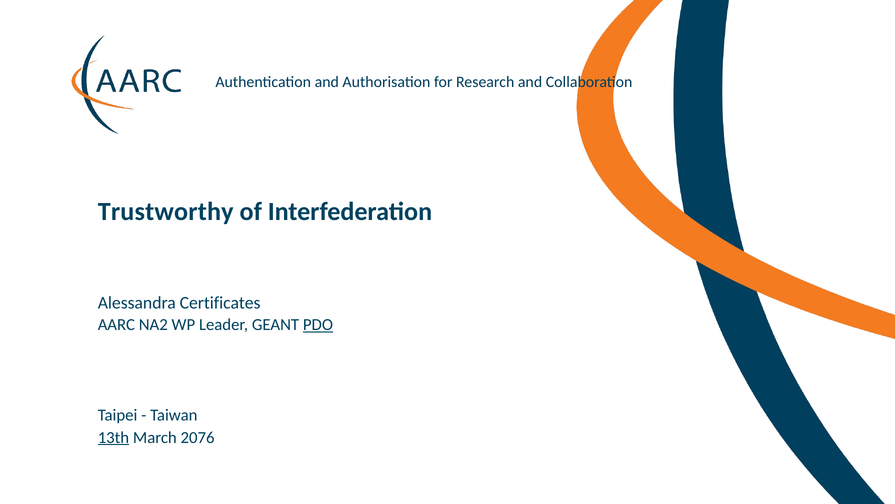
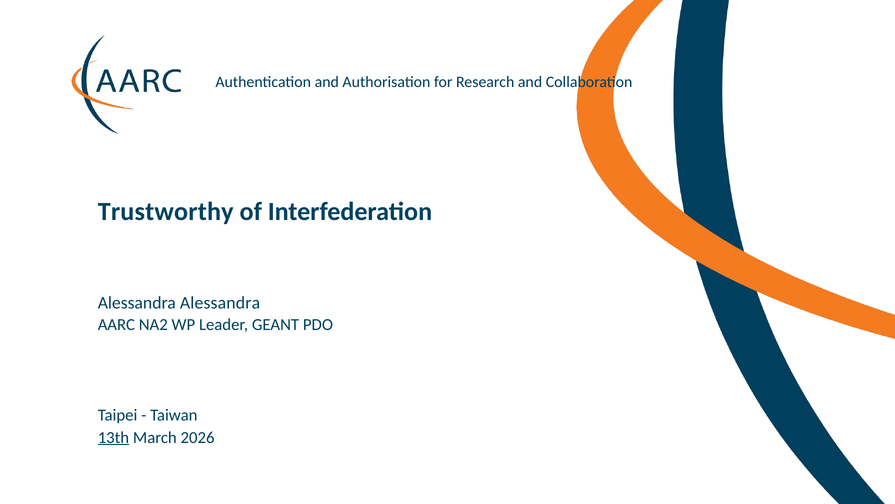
Alessandra Certificates: Certificates -> Alessandra
PDO underline: present -> none
2076: 2076 -> 2026
